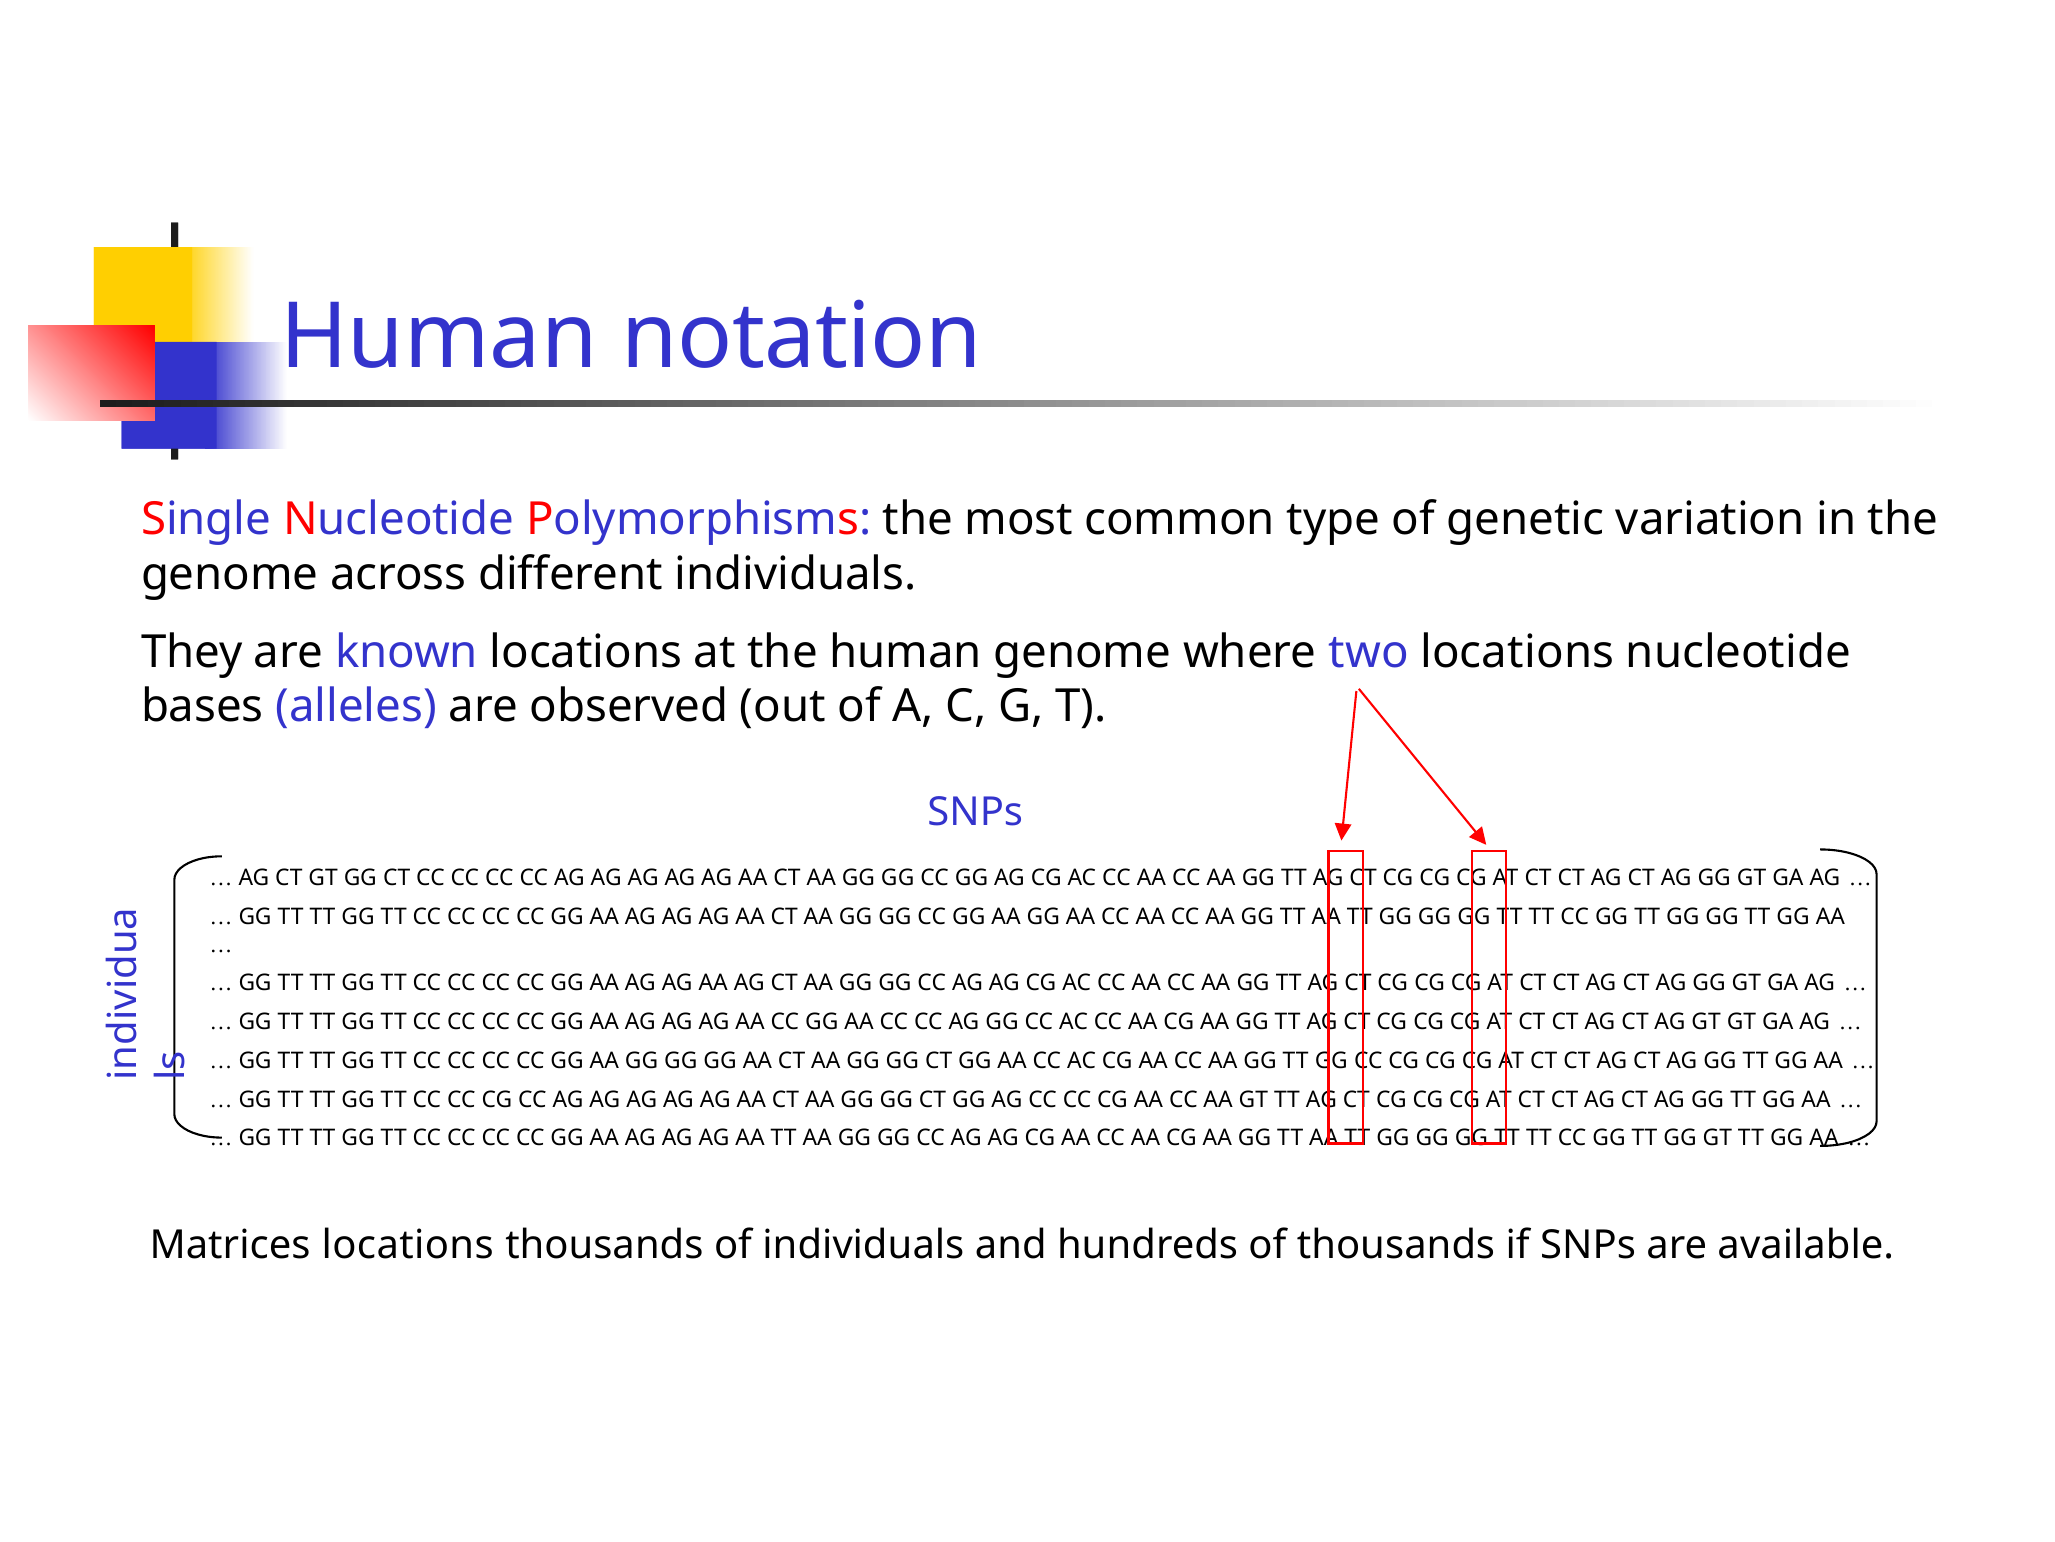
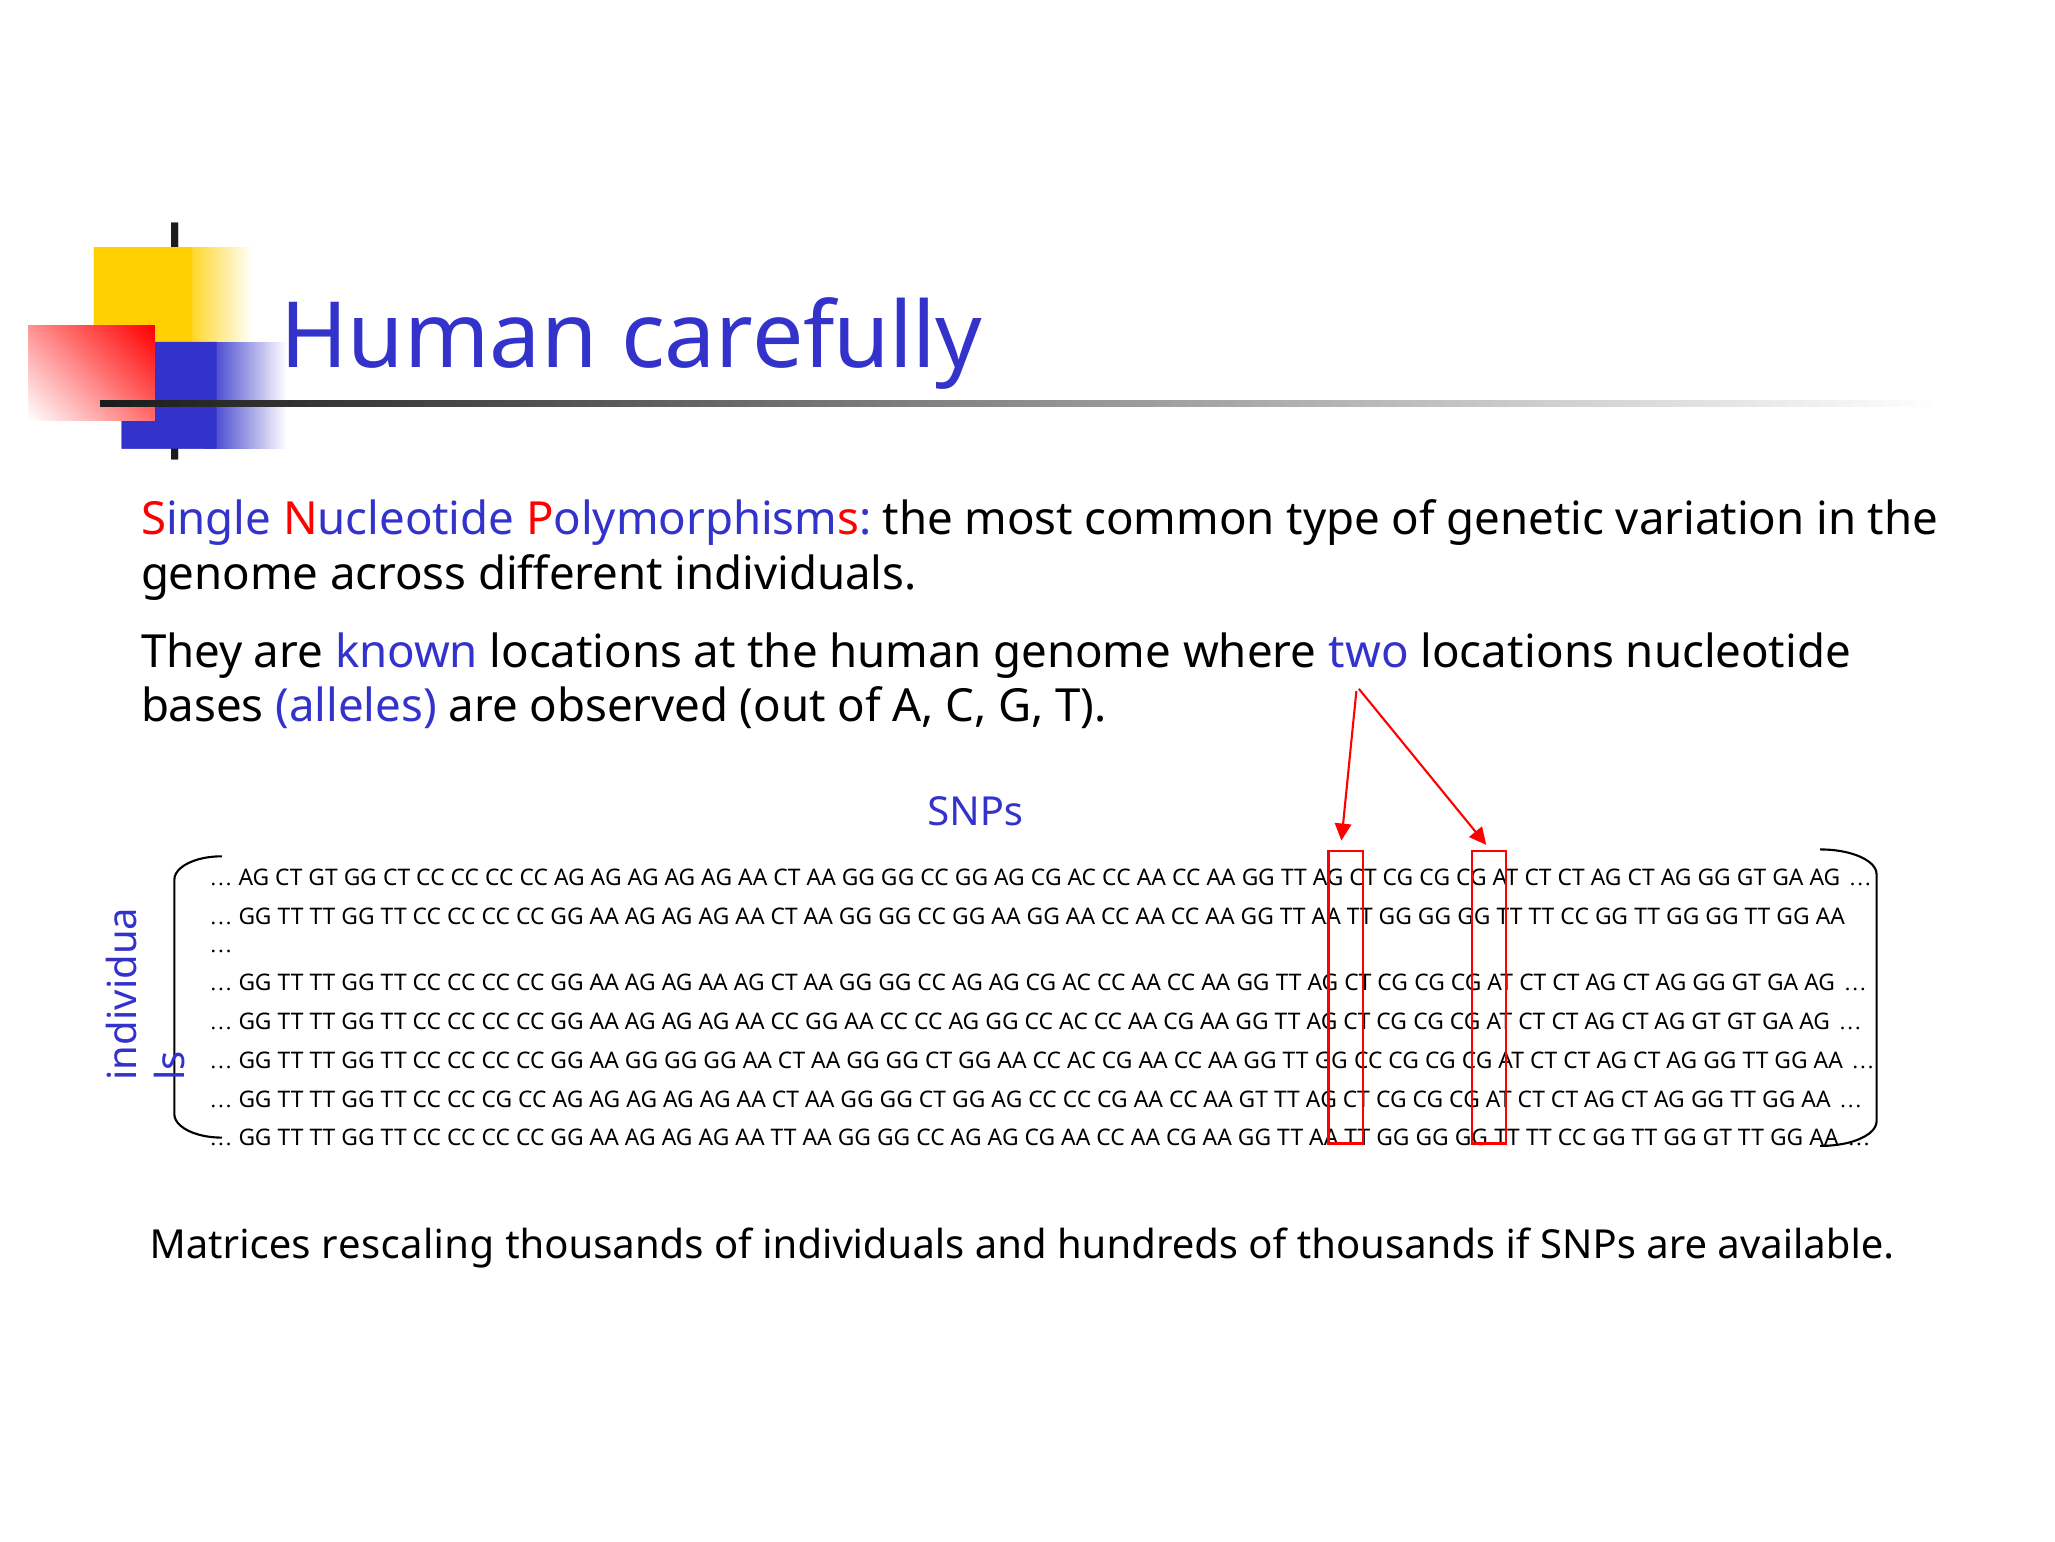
notation: notation -> carefully
Matrices locations: locations -> rescaling
